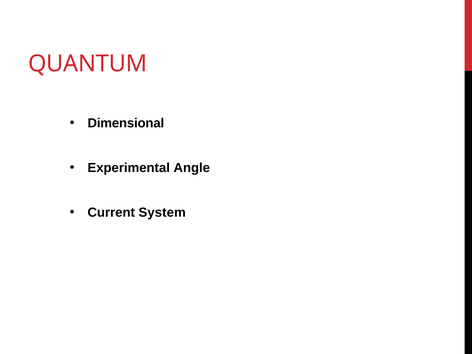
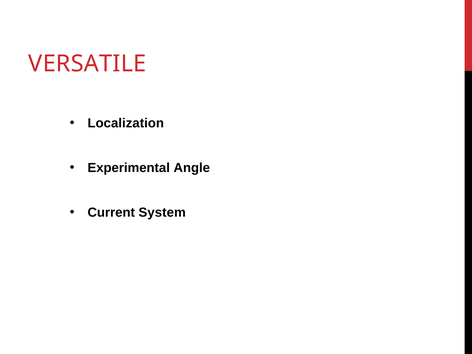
QUANTUM: QUANTUM -> VERSATILE
Dimensional: Dimensional -> Localization
